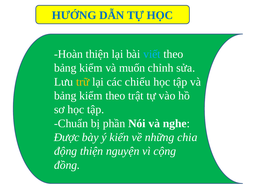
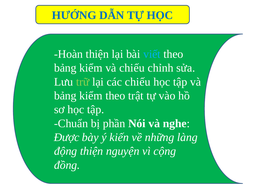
và muốn: muốn -> chiếu
trữ colour: yellow -> light green
chia: chia -> làng
